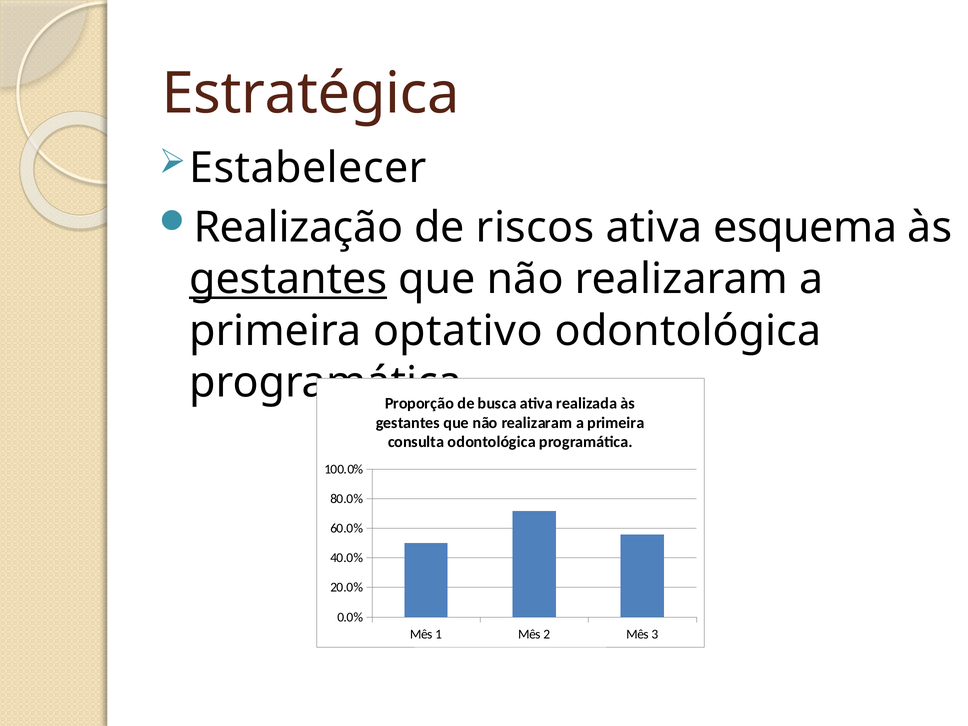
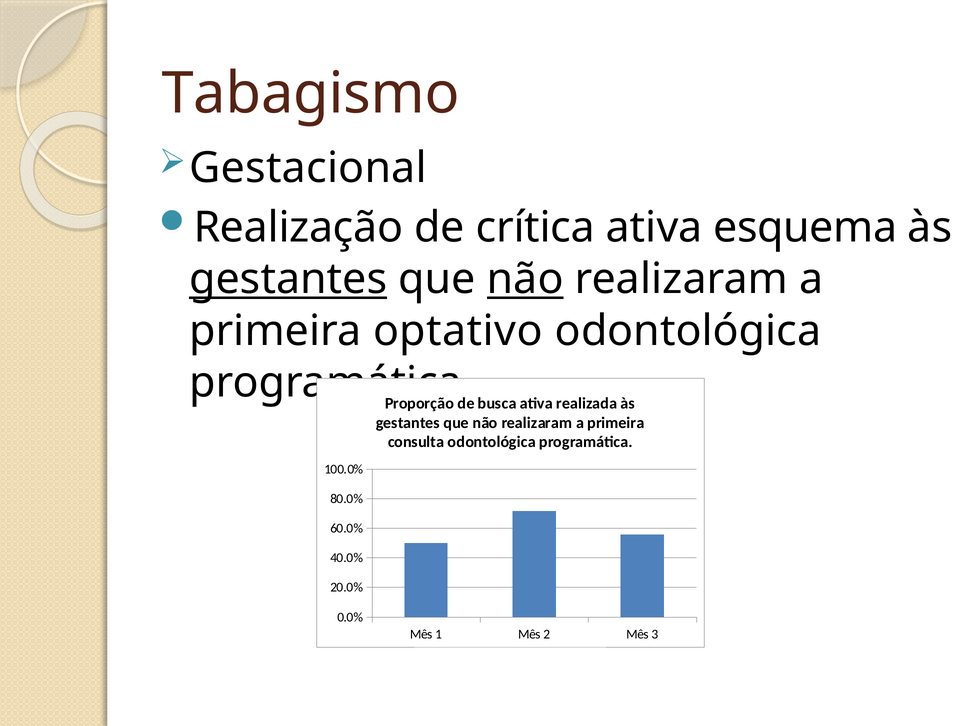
Estratégica: Estratégica -> Tabagismo
Estabelecer: Estabelecer -> Gestacional
riscos: riscos -> crítica
não at (525, 279) underline: none -> present
